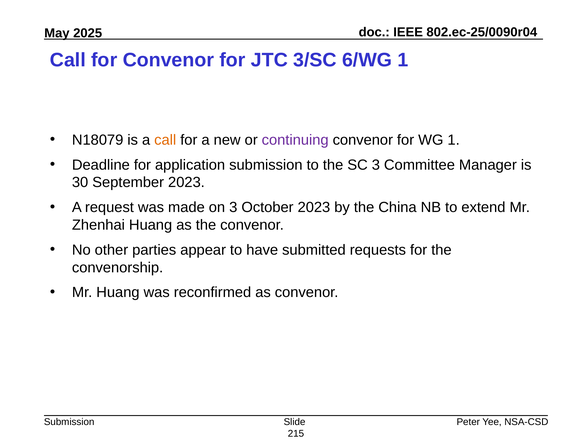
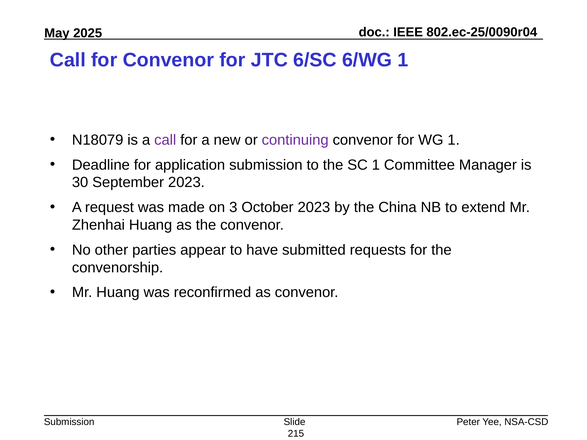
3/SC: 3/SC -> 6/SC
call at (165, 140) colour: orange -> purple
SC 3: 3 -> 1
